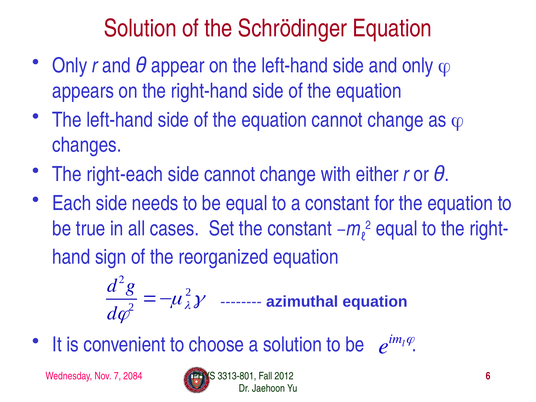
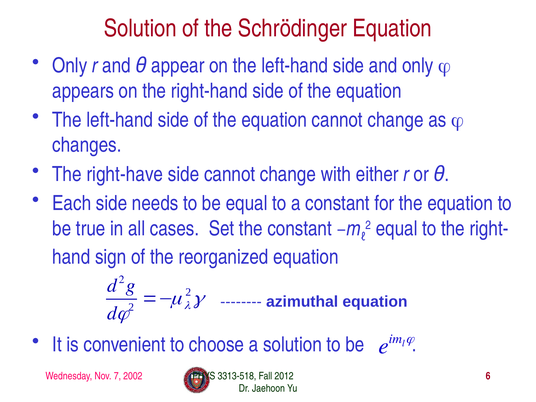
right-each: right-each -> right-have
2084: 2084 -> 2002
3313-801: 3313-801 -> 3313-518
